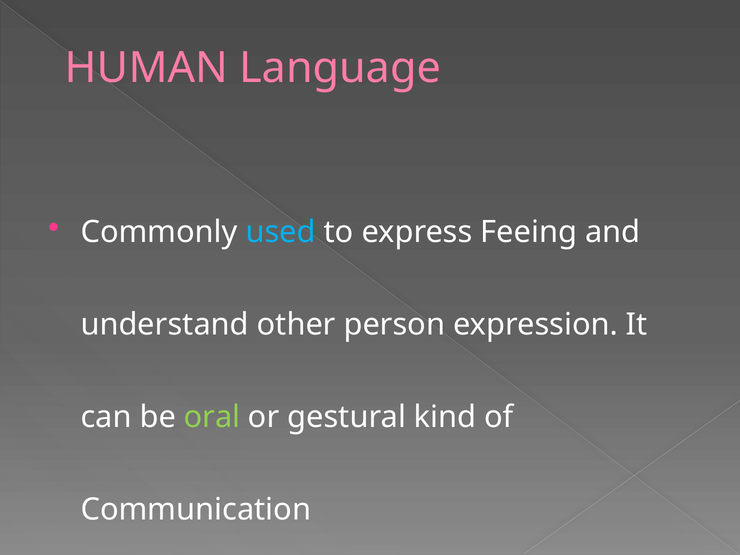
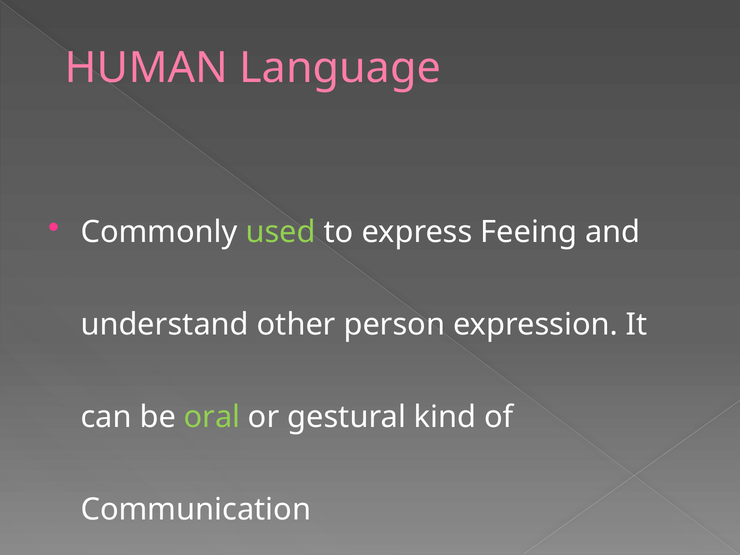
used colour: light blue -> light green
